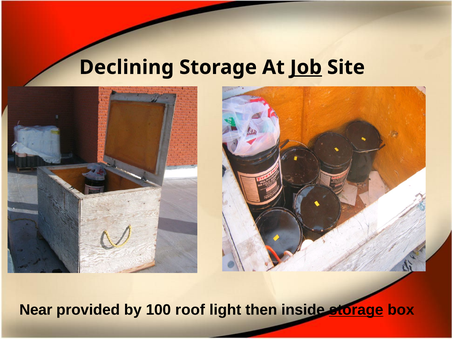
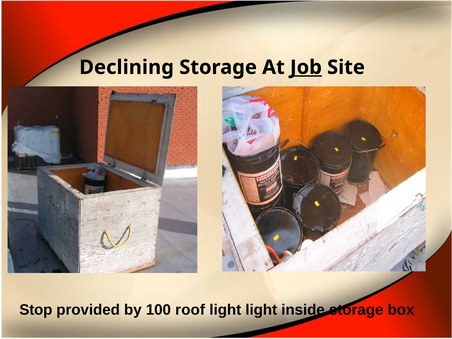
Near: Near -> Stop
light then: then -> light
storage at (356, 310) underline: present -> none
